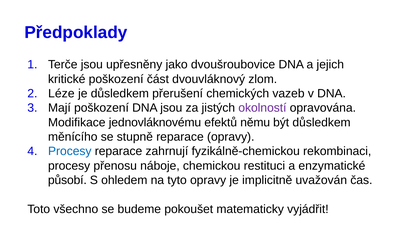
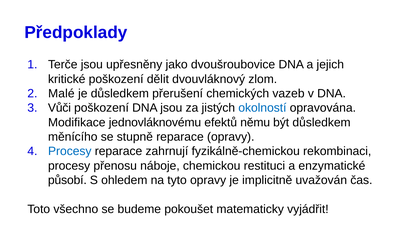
část: část -> dělit
Léze: Léze -> Malé
Mají: Mají -> Vůči
okolností colour: purple -> blue
